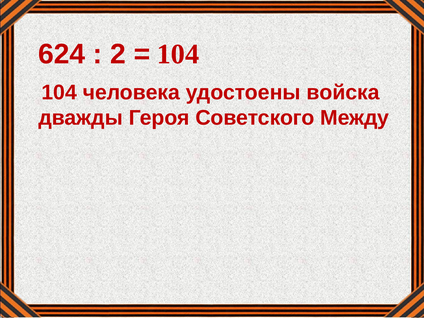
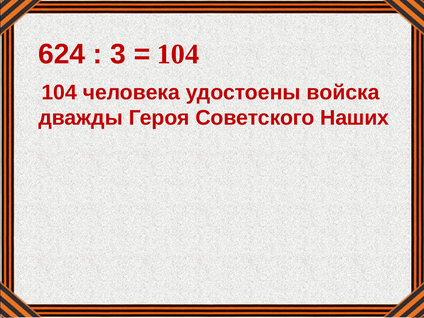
2: 2 -> 3
Между: Между -> Наших
